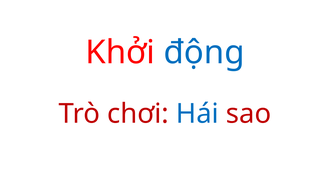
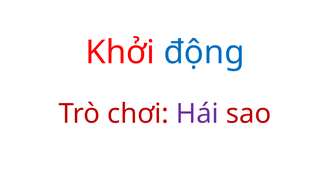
Hái colour: blue -> purple
